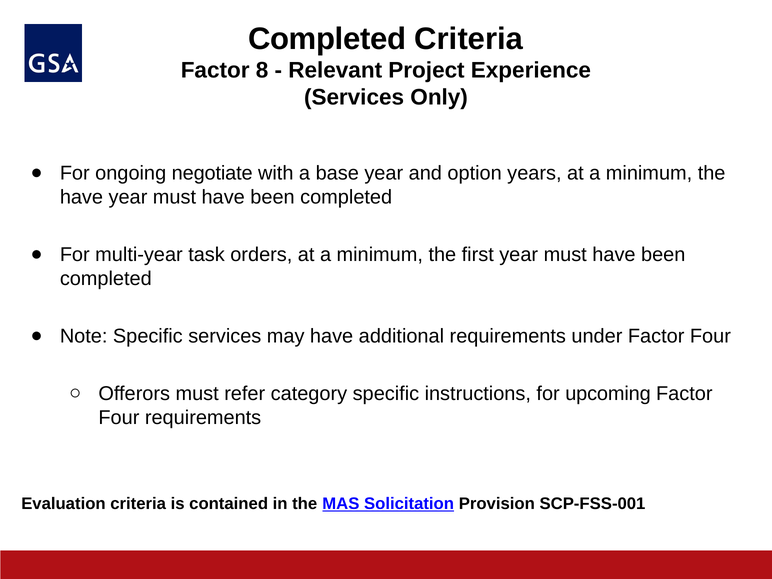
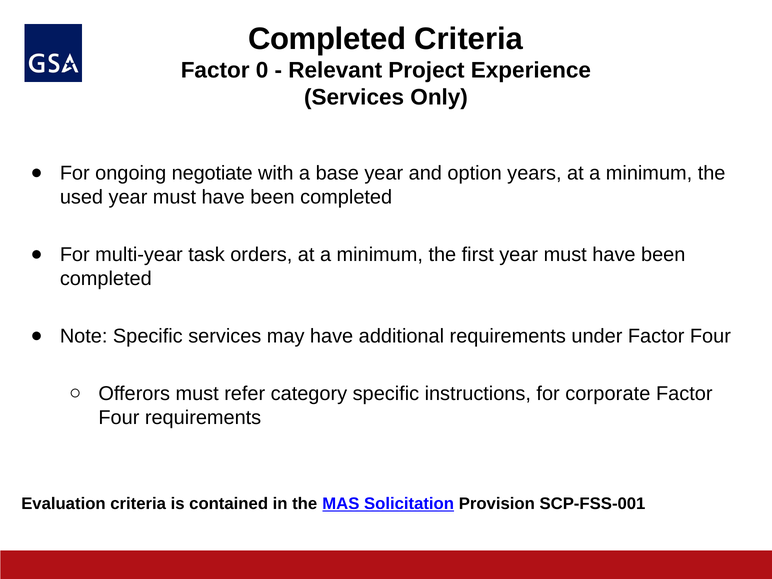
8: 8 -> 0
have at (81, 197): have -> used
upcoming: upcoming -> corporate
